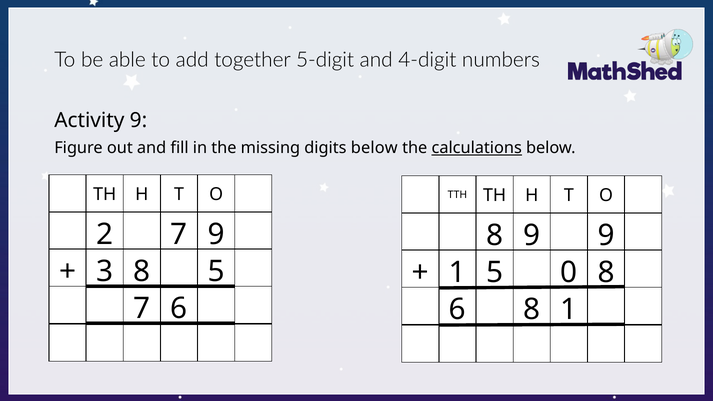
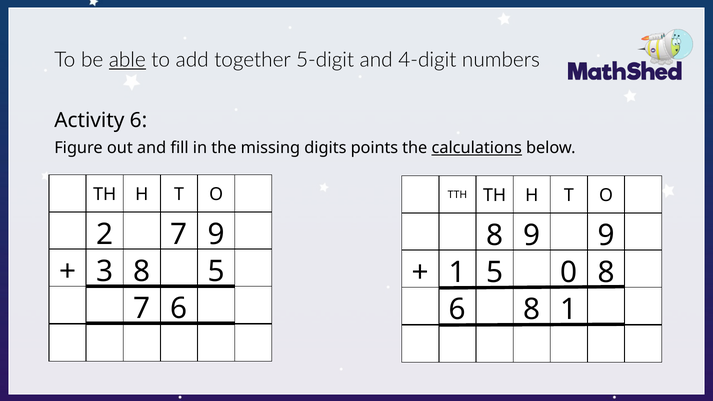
able underline: none -> present
Activity 9: 9 -> 6
digits below: below -> points
